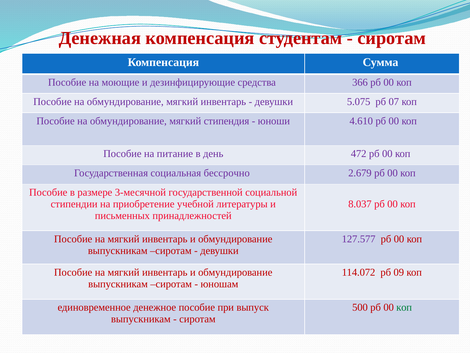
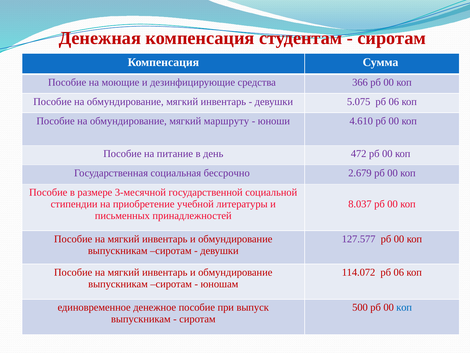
5.075 рб 07: 07 -> 06
стипендия: стипендия -> маршруту
114.072 рб 09: 09 -> 06
коп at (404, 307) colour: green -> blue
